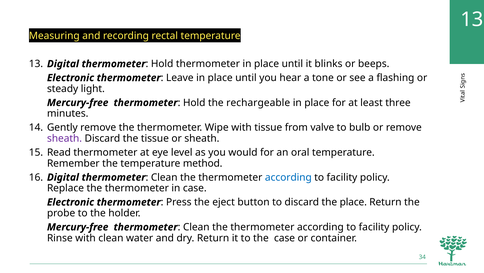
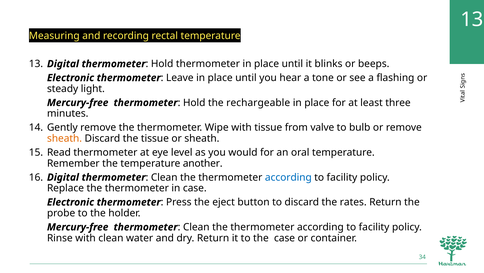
sheath at (65, 138) colour: purple -> orange
method: method -> another
the place: place -> rates
